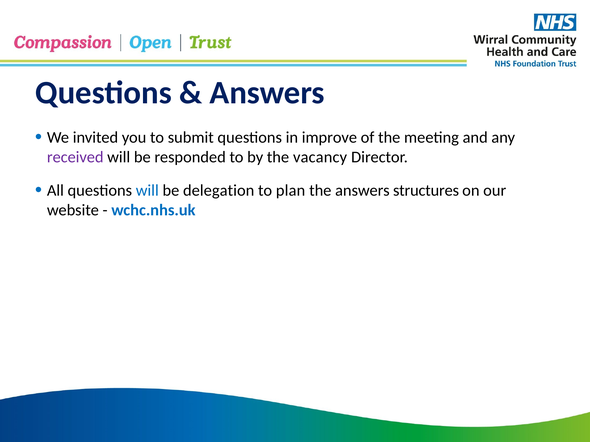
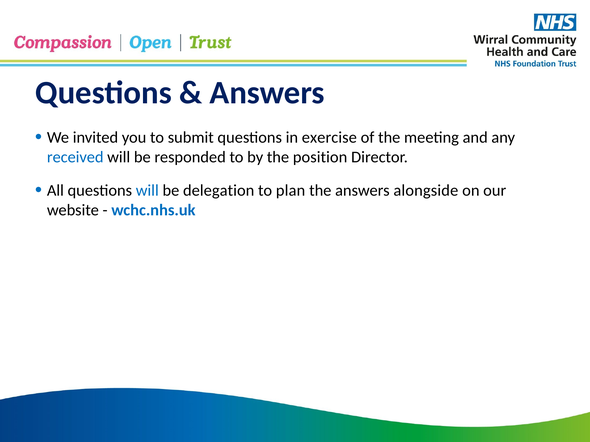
improve: improve -> exercise
received colour: purple -> blue
vacancy: vacancy -> position
structures: structures -> alongside
